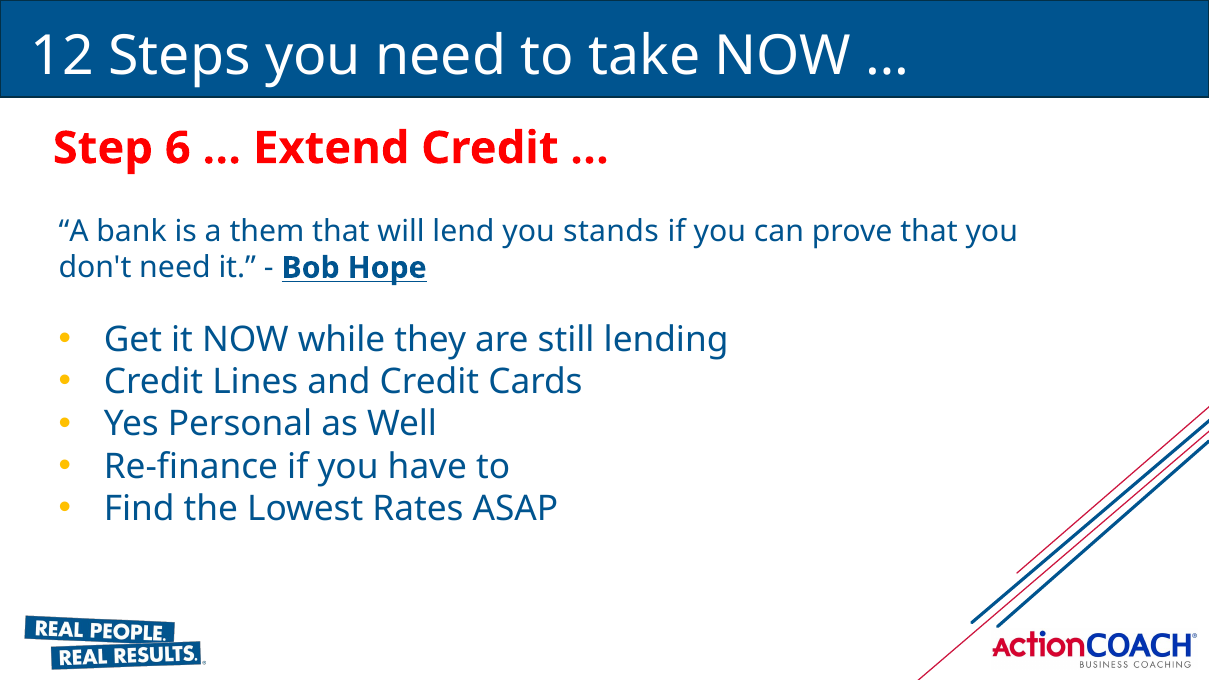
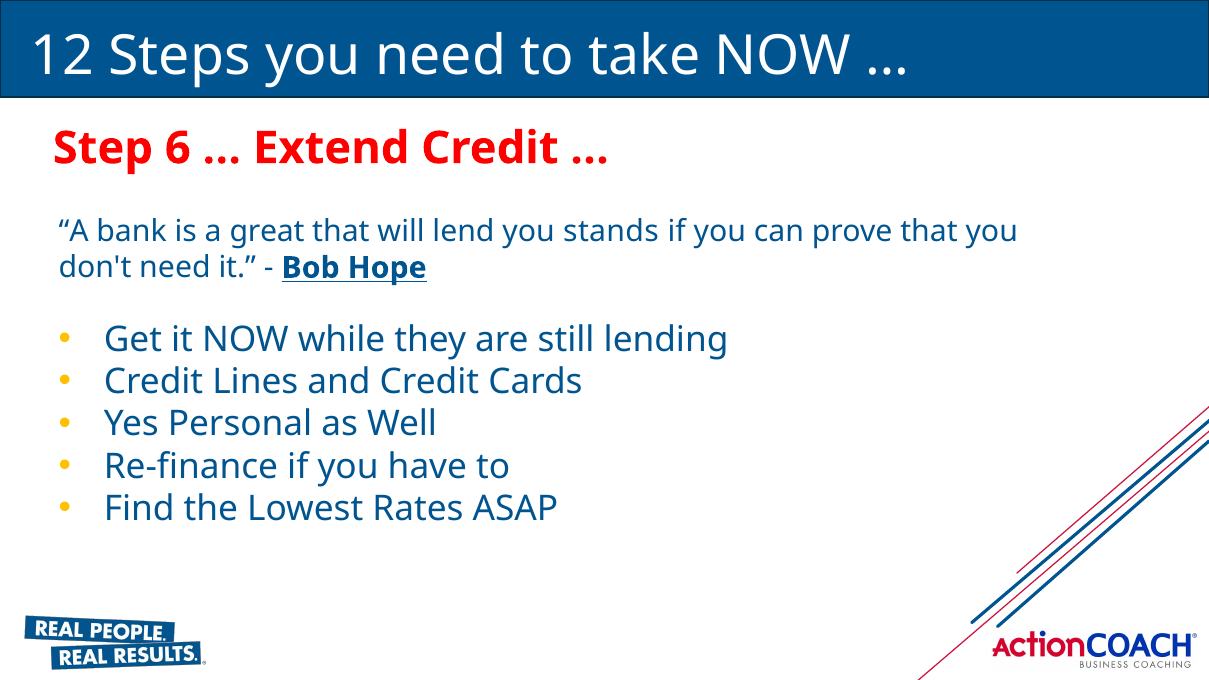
them: them -> great
